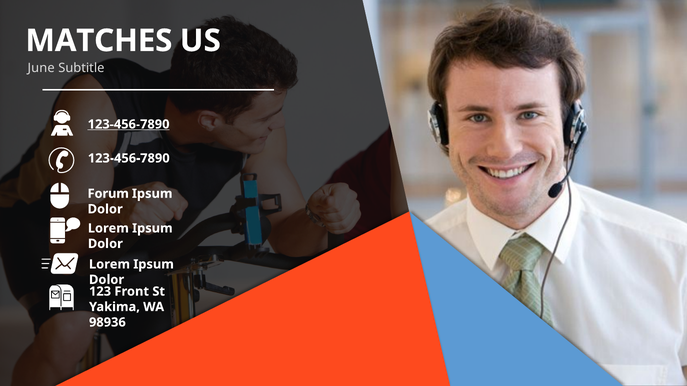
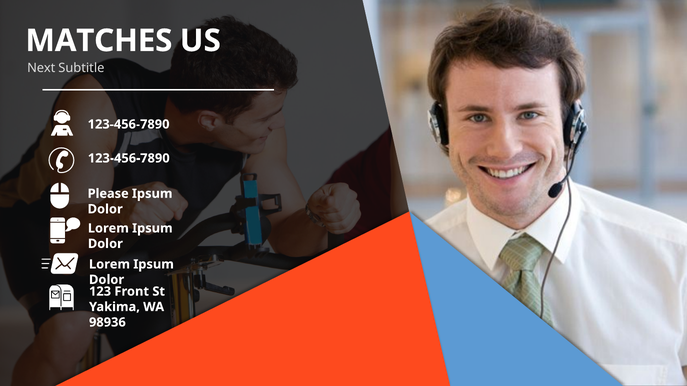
June: June -> Next
123-456-7890 at (129, 124) underline: present -> none
Forum: Forum -> Please
